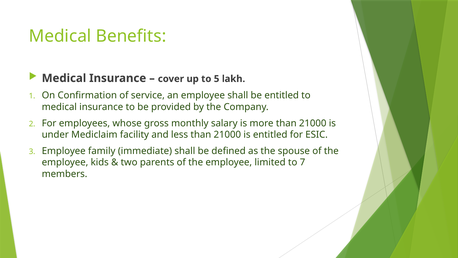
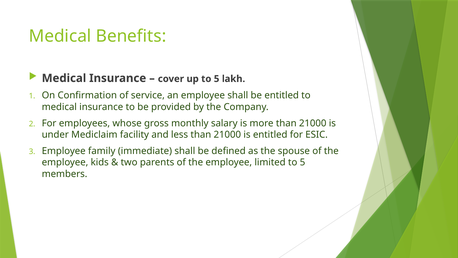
limited to 7: 7 -> 5
